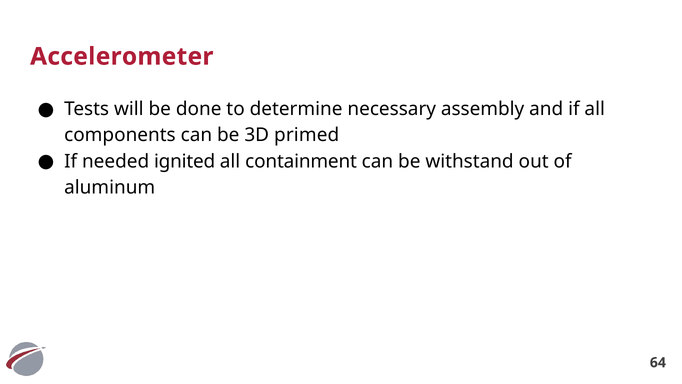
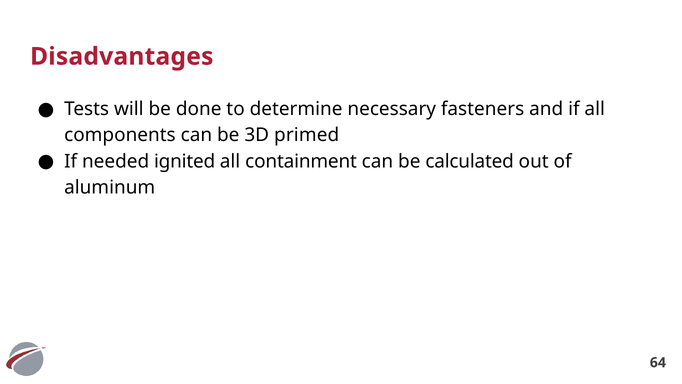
Accelerometer: Accelerometer -> Disadvantages
assembly: assembly -> fasteners
withstand: withstand -> calculated
